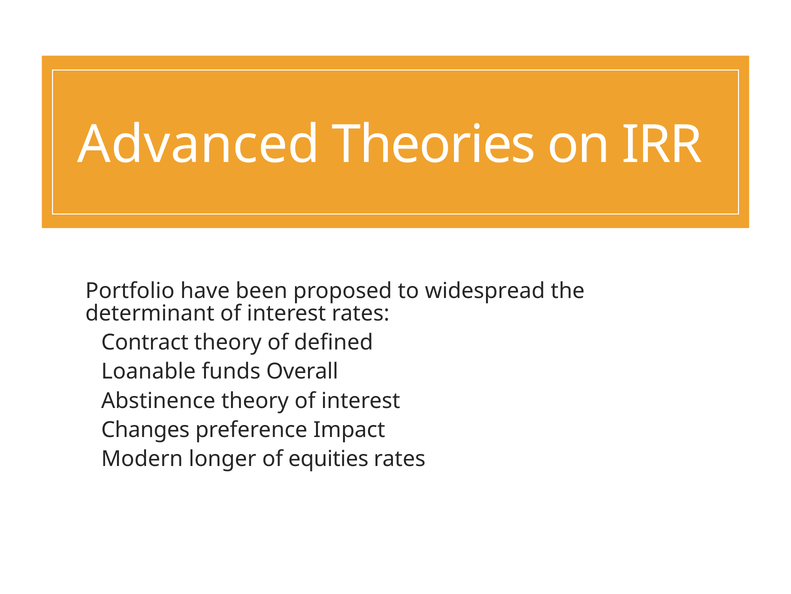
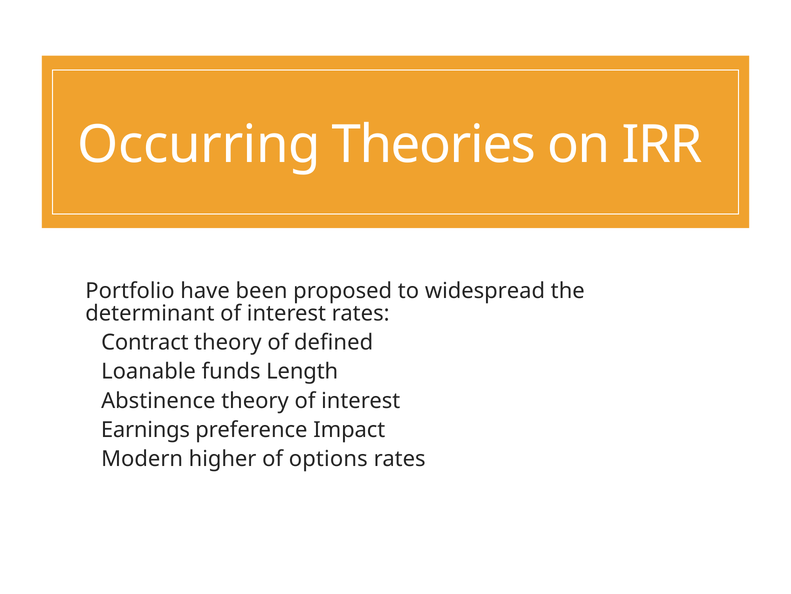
Advanced: Advanced -> Occurring
Overall: Overall -> Length
Changes: Changes -> Earnings
longer: longer -> higher
equities: equities -> options
